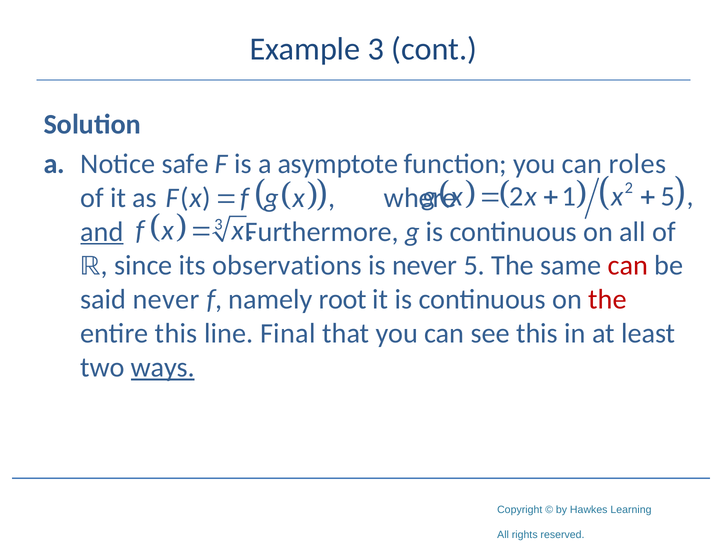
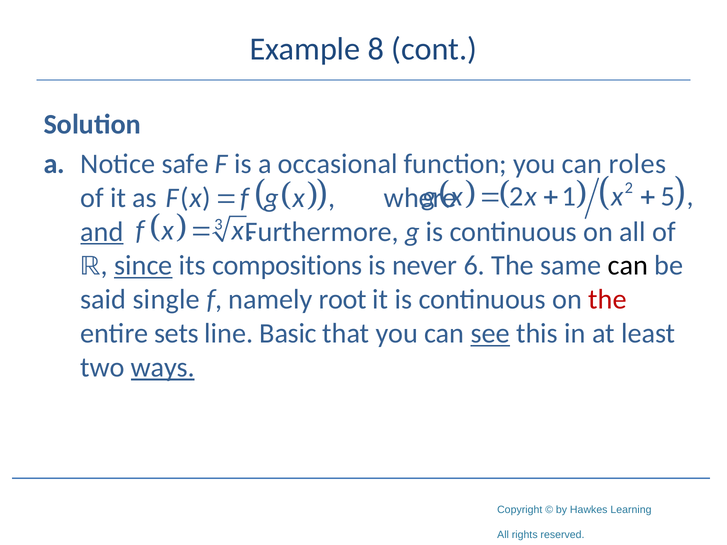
Example 3: 3 -> 8
asymptote: asymptote -> occasional
since underline: none -> present
observations: observations -> compositions
never 5: 5 -> 6
can at (628, 266) colour: red -> black
never at (166, 300): never -> single
entire this: this -> sets
Final: Final -> Basic
see underline: none -> present
